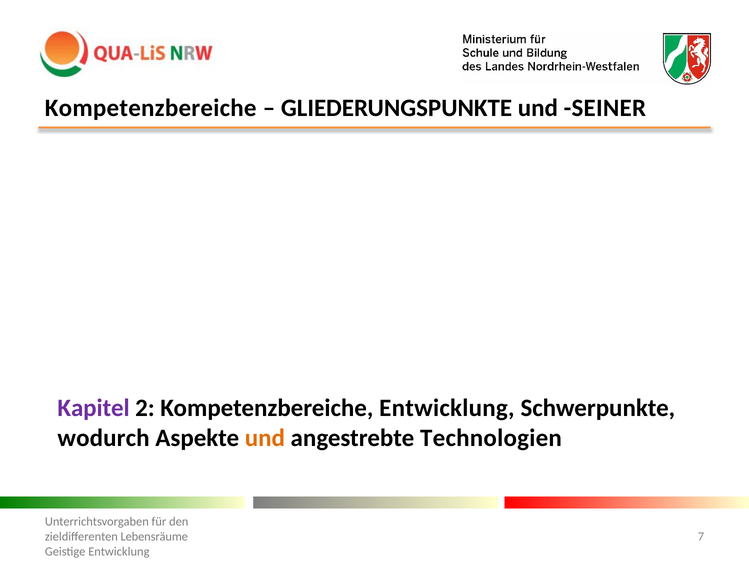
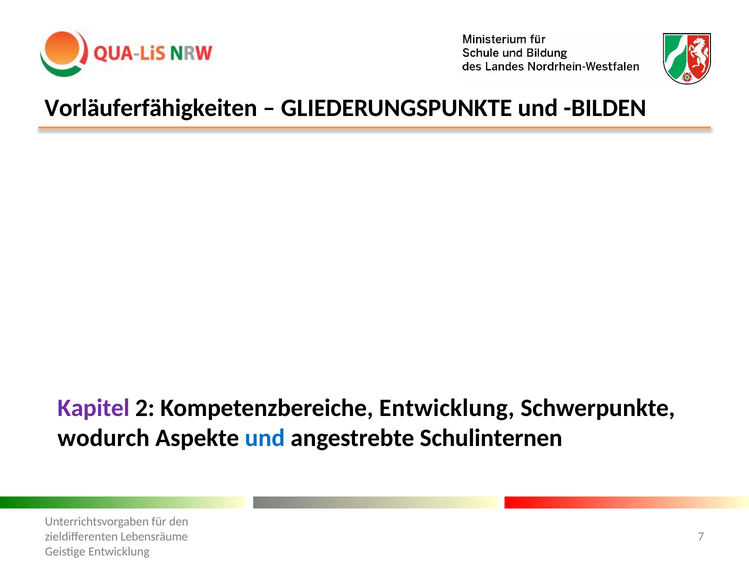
Kompetenzbereiche at (151, 108): Kompetenzbereiche -> Vorläuferfähigkeiten
SEINER: SEINER -> BILDEN
und at (265, 438) colour: orange -> blue
Technologien: Technologien -> Schulinternen
